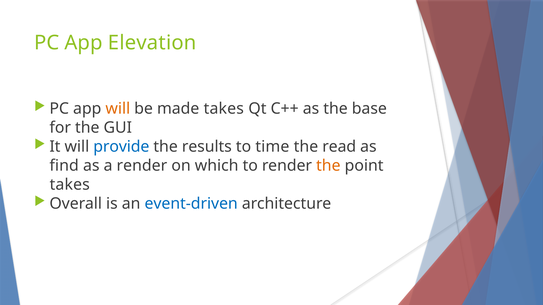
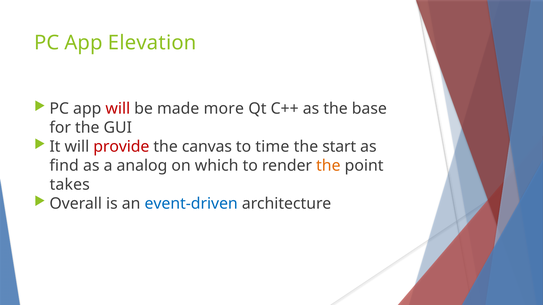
will at (118, 109) colour: orange -> red
made takes: takes -> more
provide colour: blue -> red
results: results -> canvas
read: read -> start
a render: render -> analog
